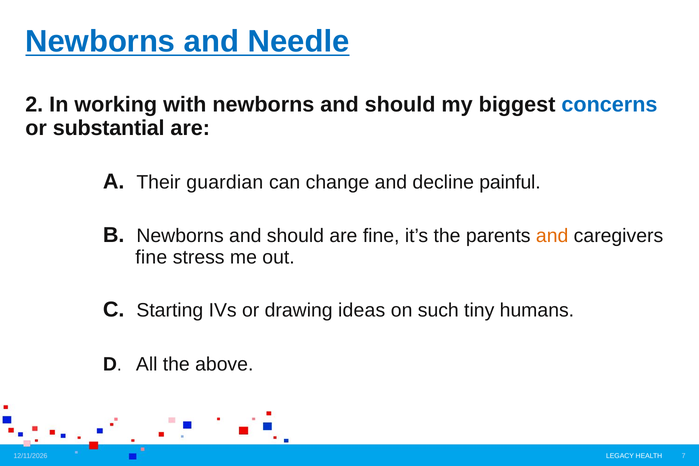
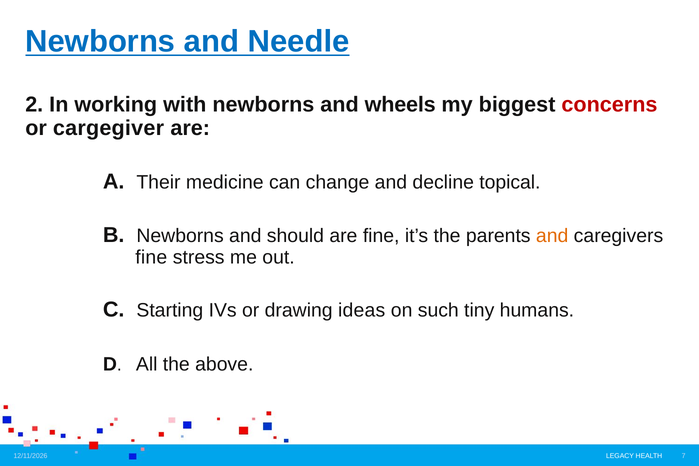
with newborns and should: should -> wheels
concerns colour: blue -> red
substantial: substantial -> cargegiver
guardian: guardian -> medicine
painful: painful -> topical
